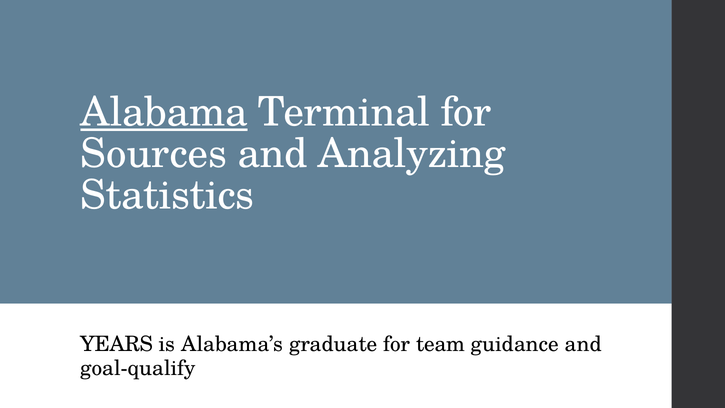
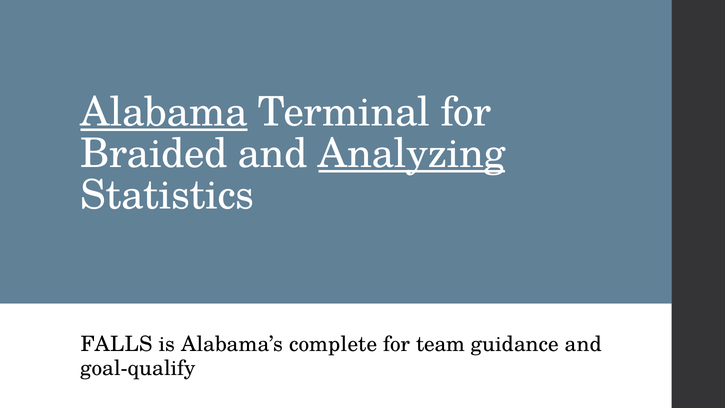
Sources: Sources -> Braided
Analyzing underline: none -> present
YEARS: YEARS -> FALLS
graduate: graduate -> complete
